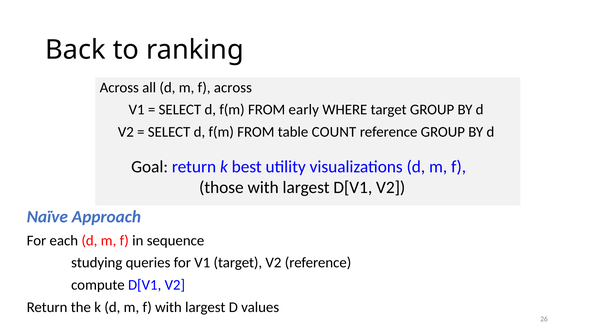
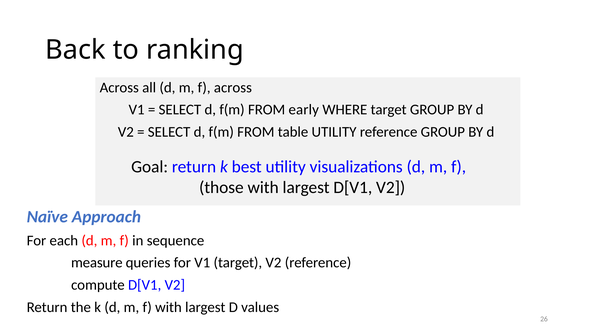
table COUNT: COUNT -> UTILITY
studying: studying -> measure
